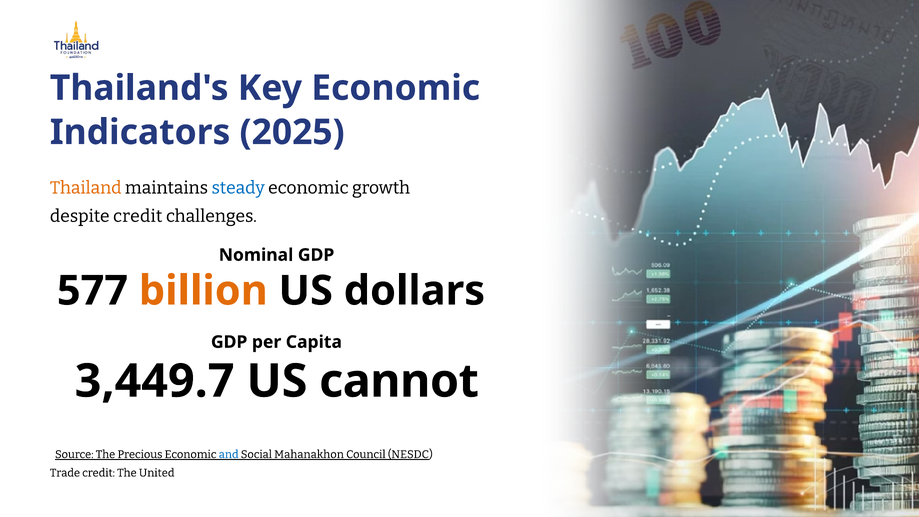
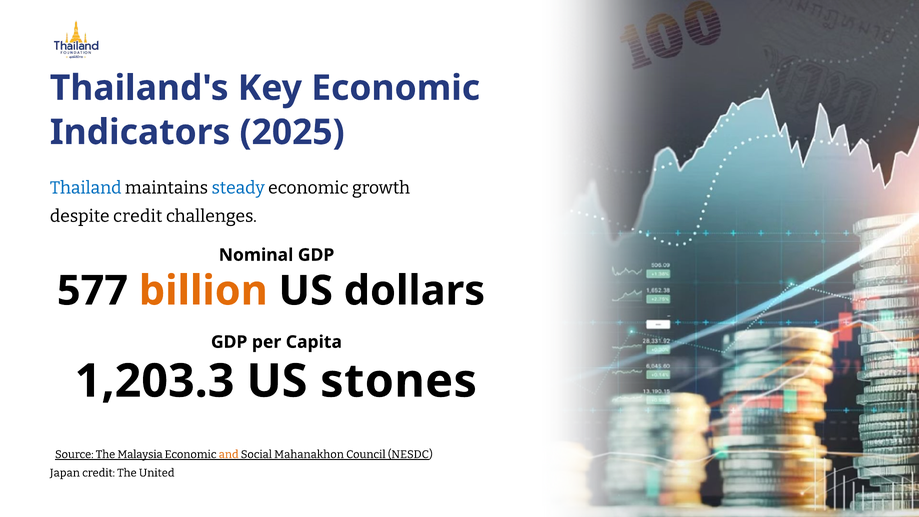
Thailand colour: orange -> blue
3,449.7: 3,449.7 -> 1,203.3
cannot: cannot -> stones
Precious: Precious -> Malaysia
and colour: blue -> orange
Trade: Trade -> Japan
